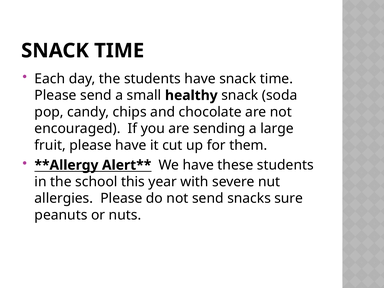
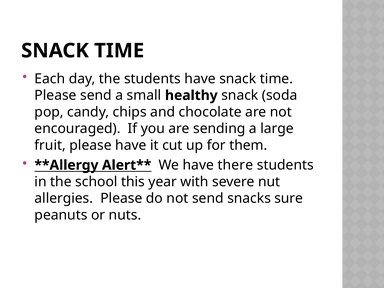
these: these -> there
